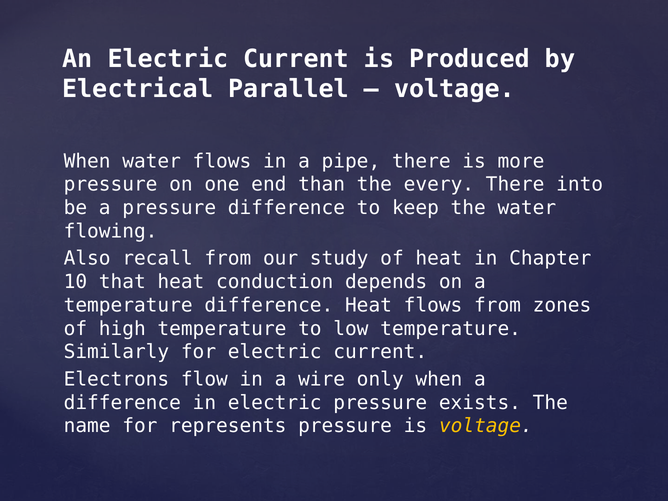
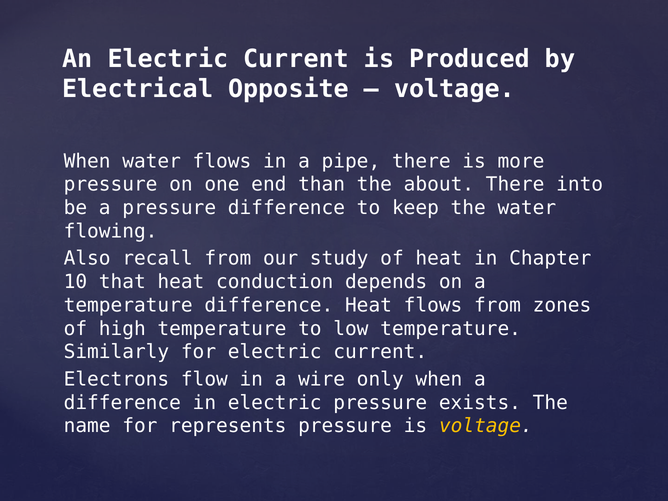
Parallel: Parallel -> Opposite
every: every -> about
